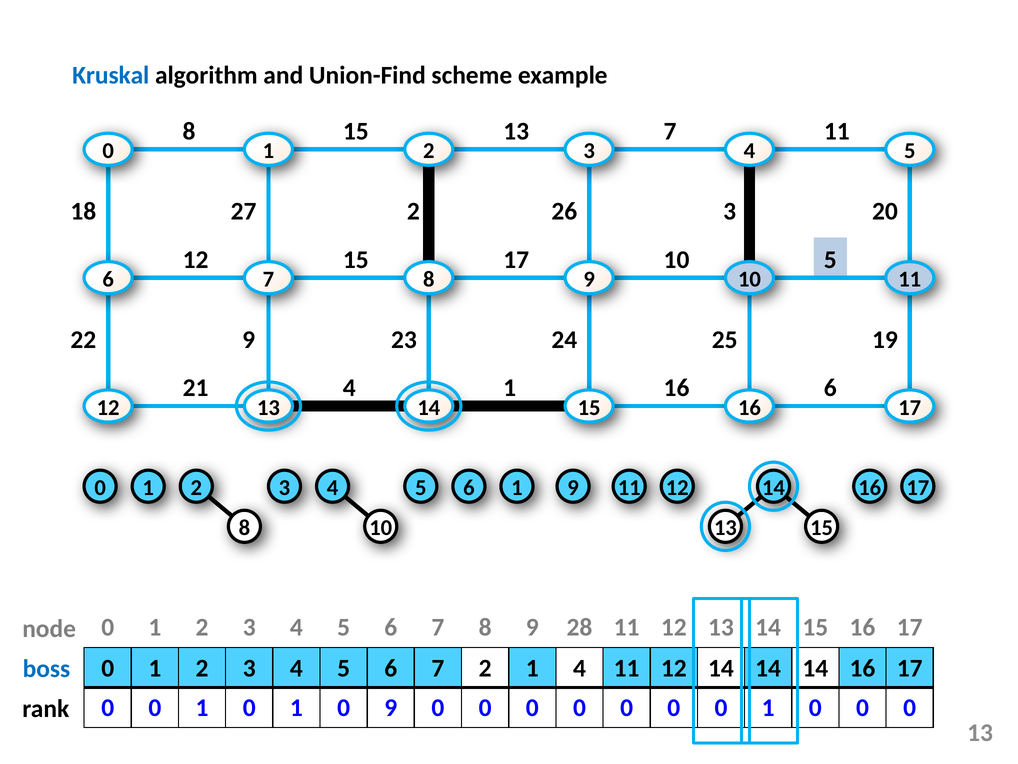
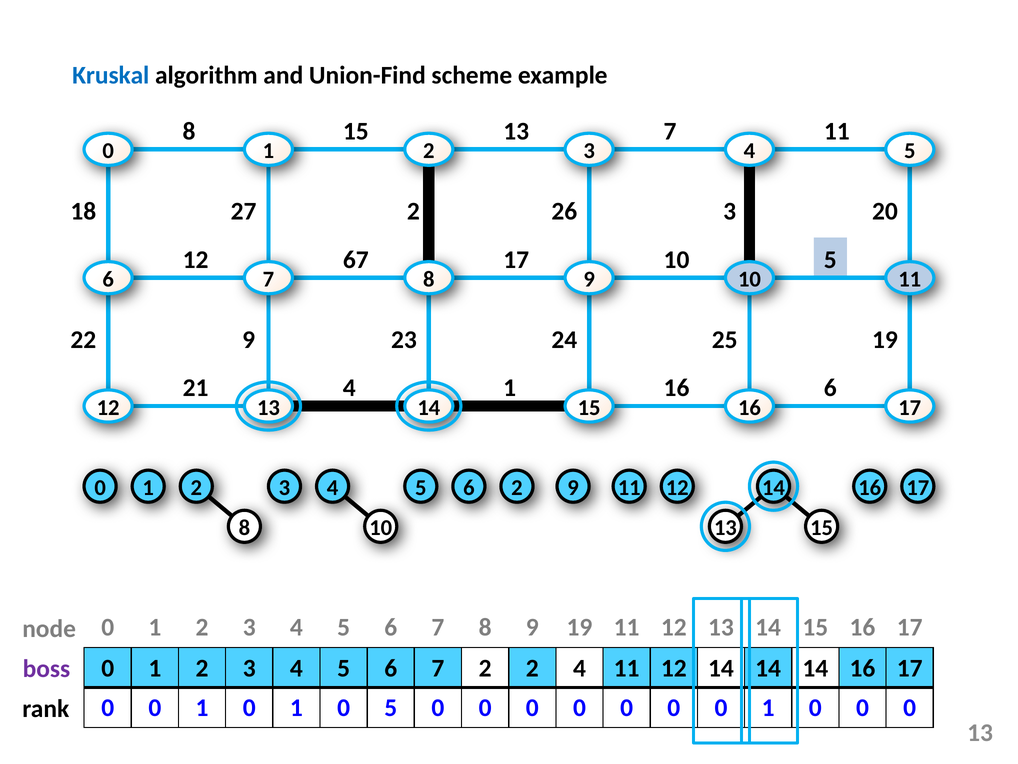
12 15: 15 -> 67
6 1: 1 -> 2
9 28: 28 -> 19
2 1: 1 -> 2
boss colour: blue -> purple
0 9: 9 -> 5
